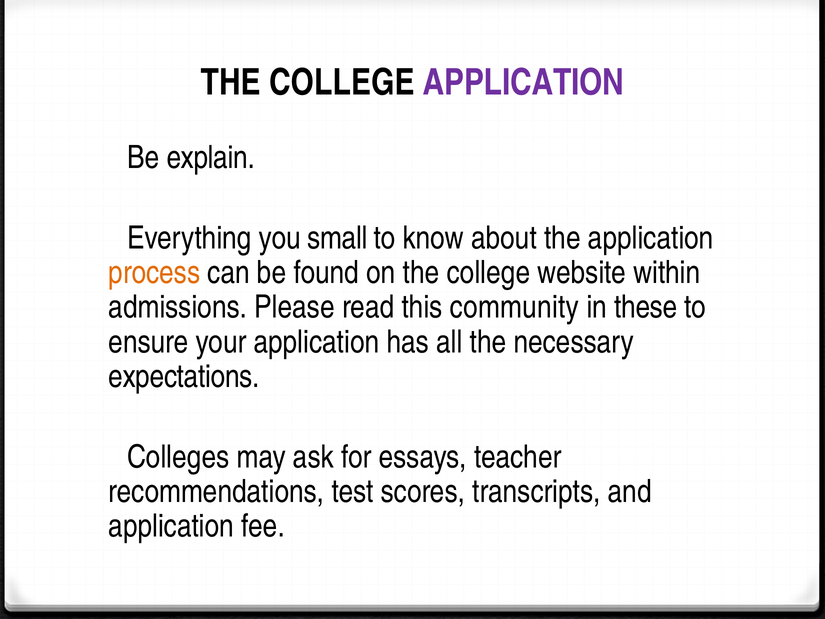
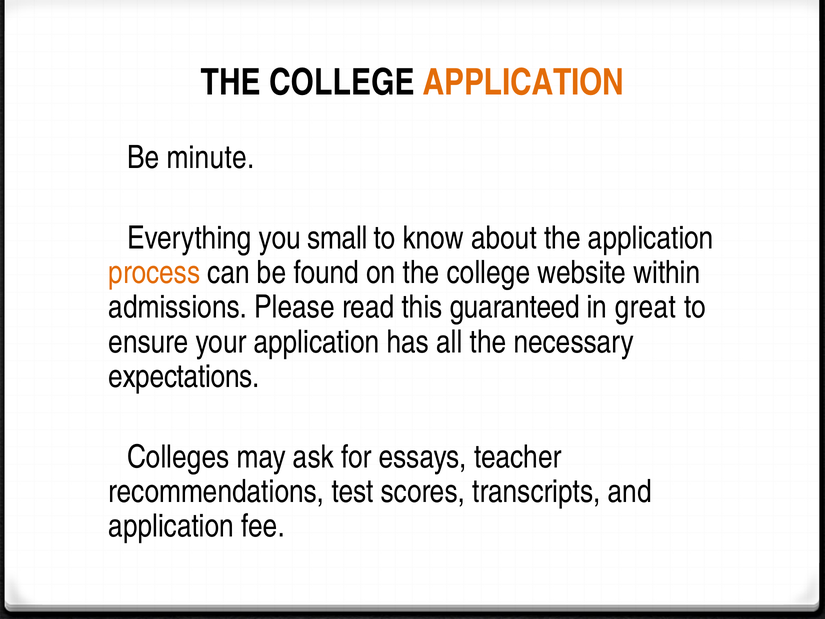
APPLICATION at (524, 82) colour: purple -> orange
explain: explain -> minute
community: community -> guaranteed
these: these -> great
